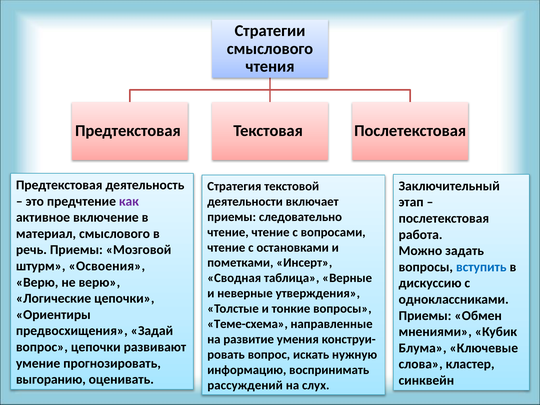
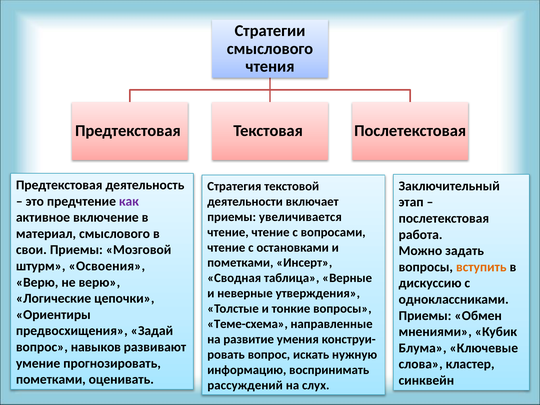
следовательно: следовательно -> увеличивается
речь: речь -> свои
вступить colour: blue -> orange
вопрос цепочки: цепочки -> навыков
выгоранию at (51, 379): выгоранию -> пометками
